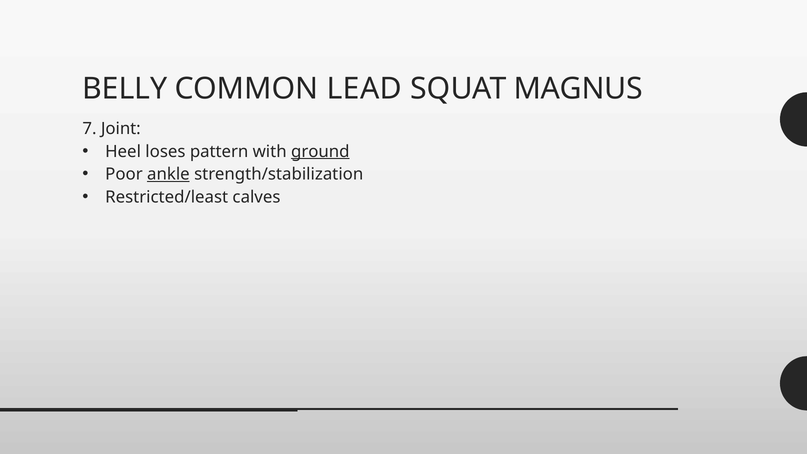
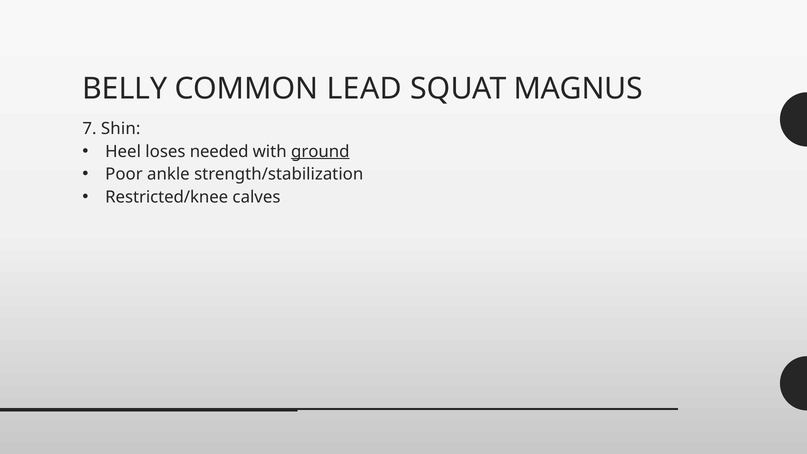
Joint: Joint -> Shin
pattern: pattern -> needed
ankle underline: present -> none
Restricted/least: Restricted/least -> Restricted/knee
